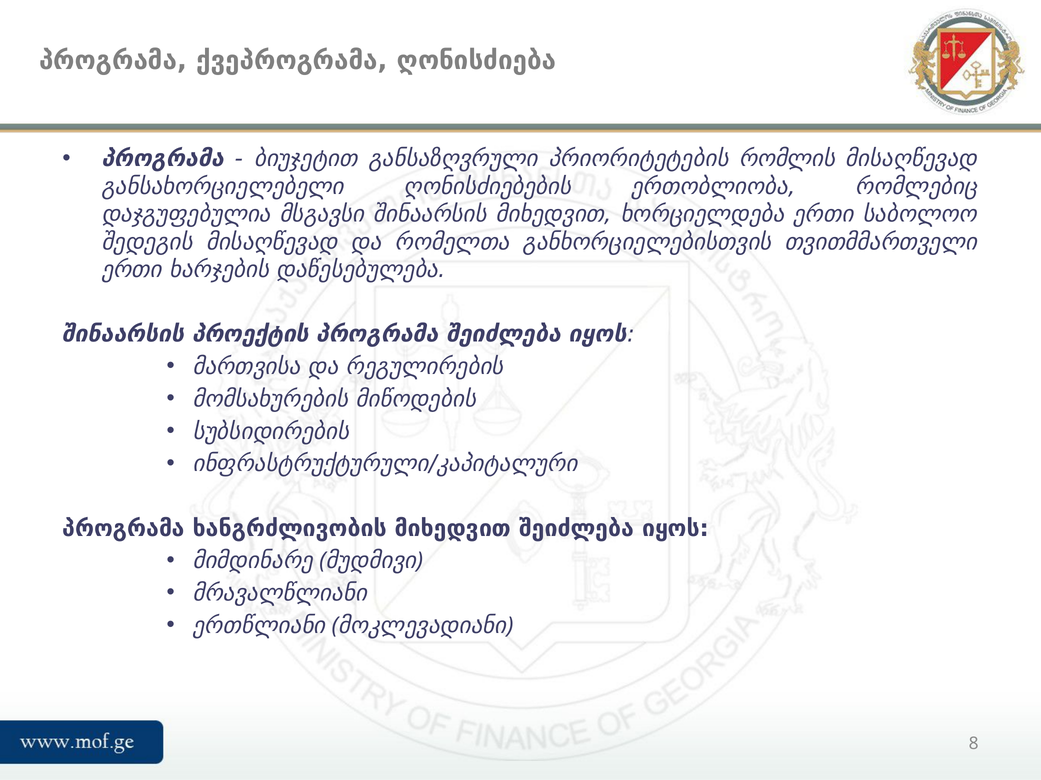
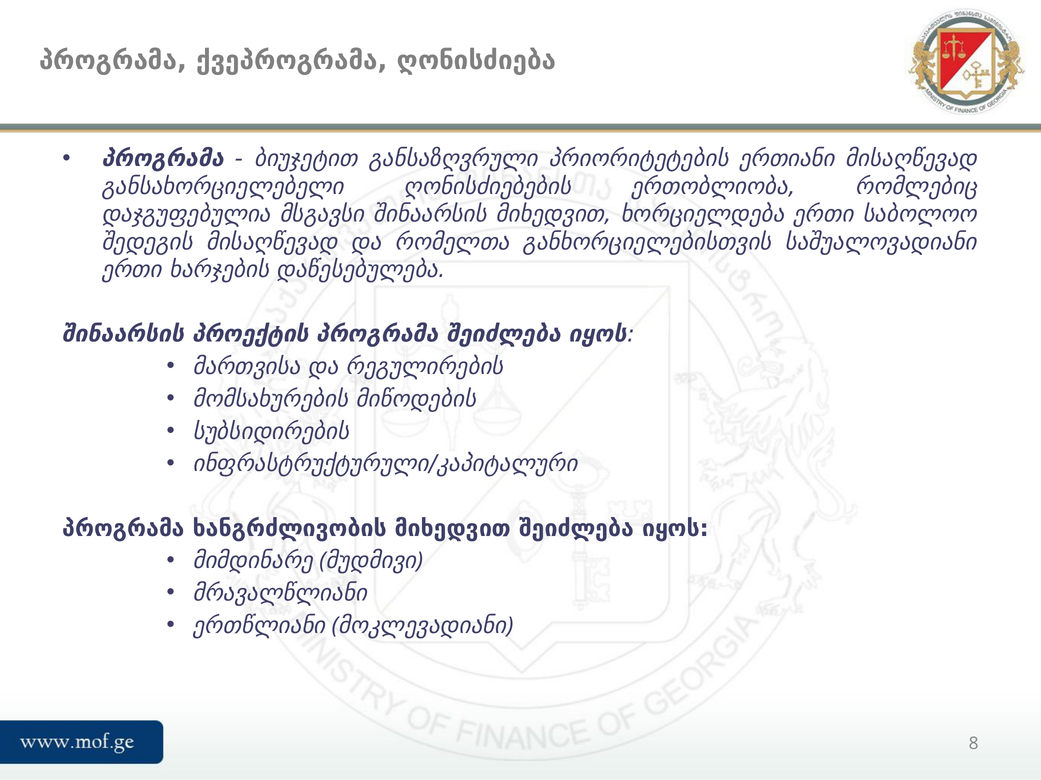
რომლის: რომლის -> ერთიანი
თვითმმართველი: თვითმმართველი -> საშუალოვადიანი
